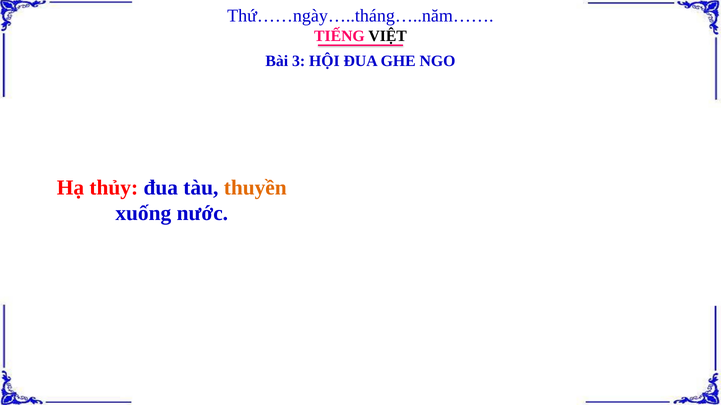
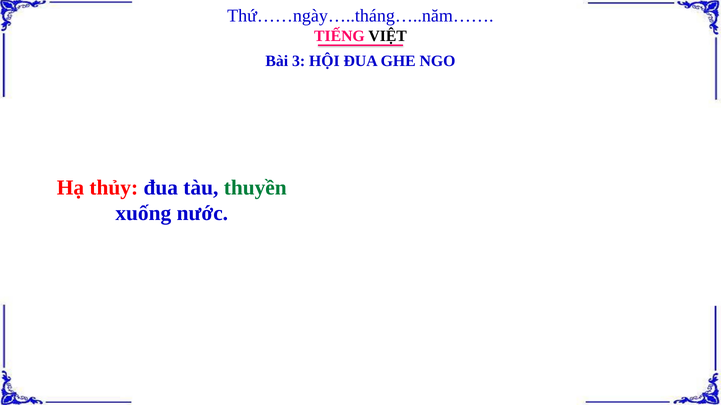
thuyền colour: orange -> green
